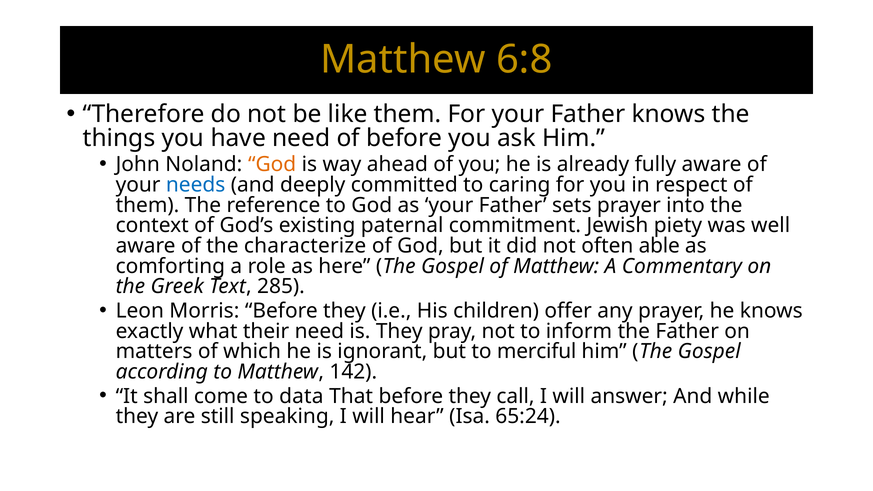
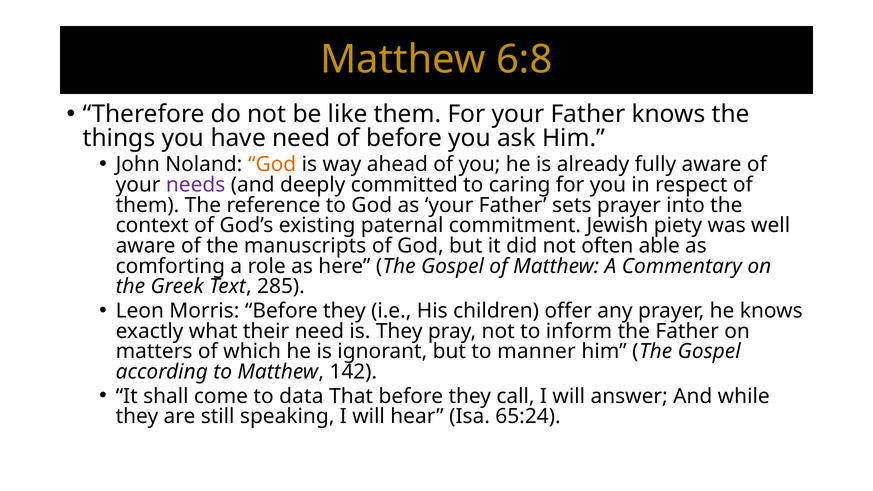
needs colour: blue -> purple
characterize: characterize -> manuscripts
merciful: merciful -> manner
